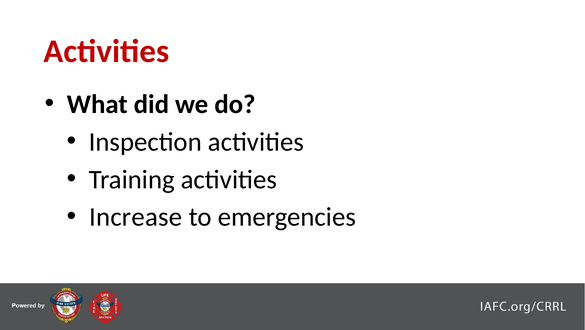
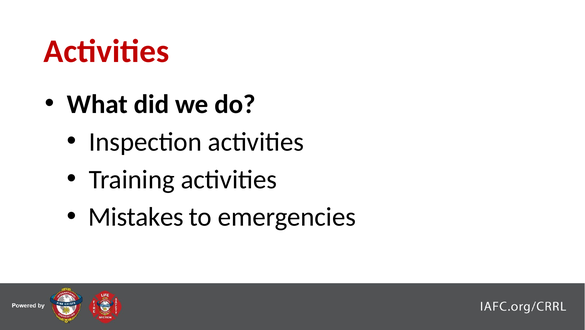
Increase: Increase -> Mistakes
